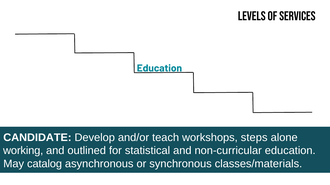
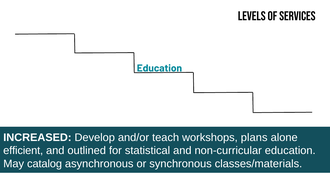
CANDIDATE: CANDIDATE -> INCREASED
steps: steps -> plans
working: working -> efficient
